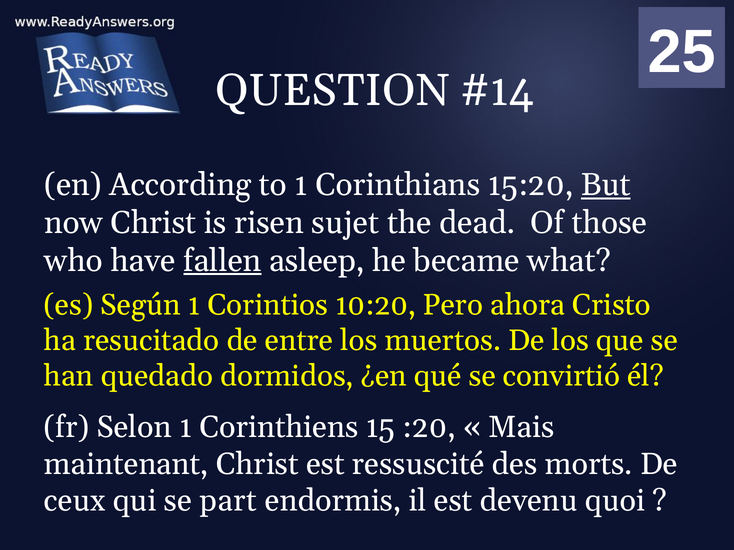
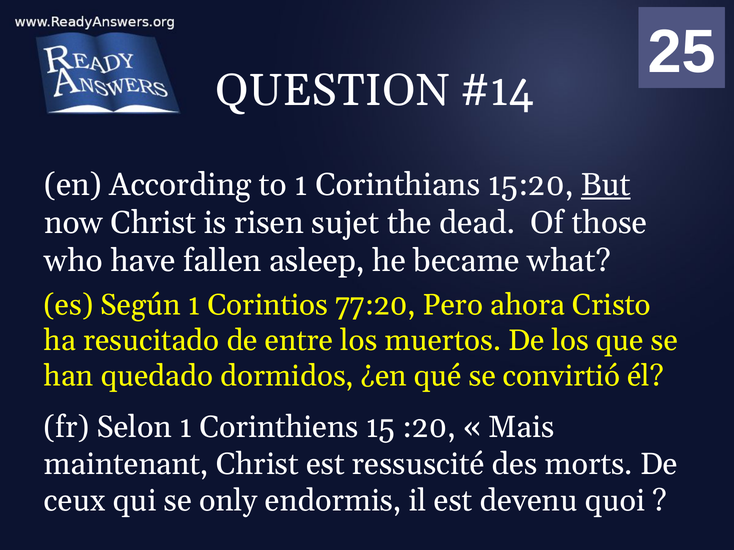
fallen underline: present -> none
10:20: 10:20 -> 77:20
part: part -> only
